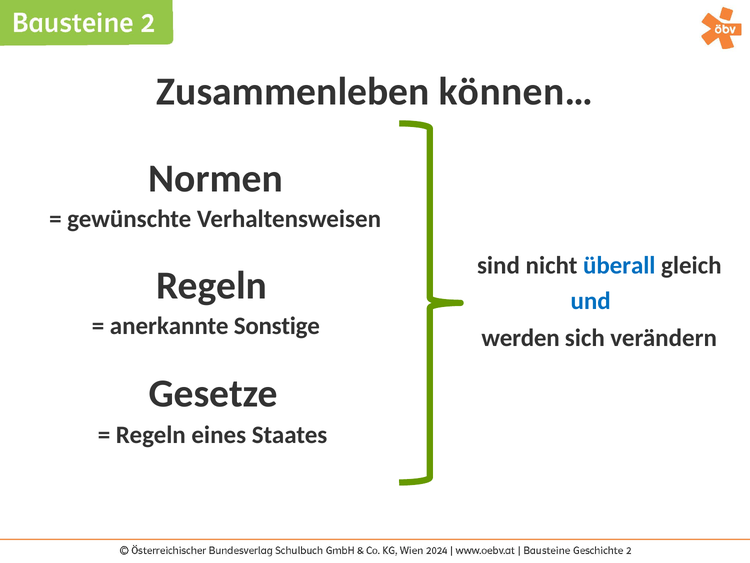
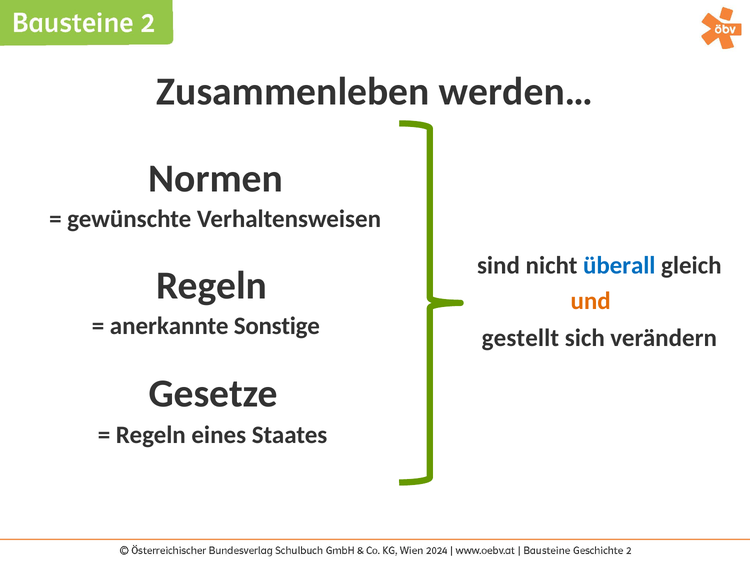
können…: können… -> werden…
und colour: blue -> orange
werden: werden -> gestellt
